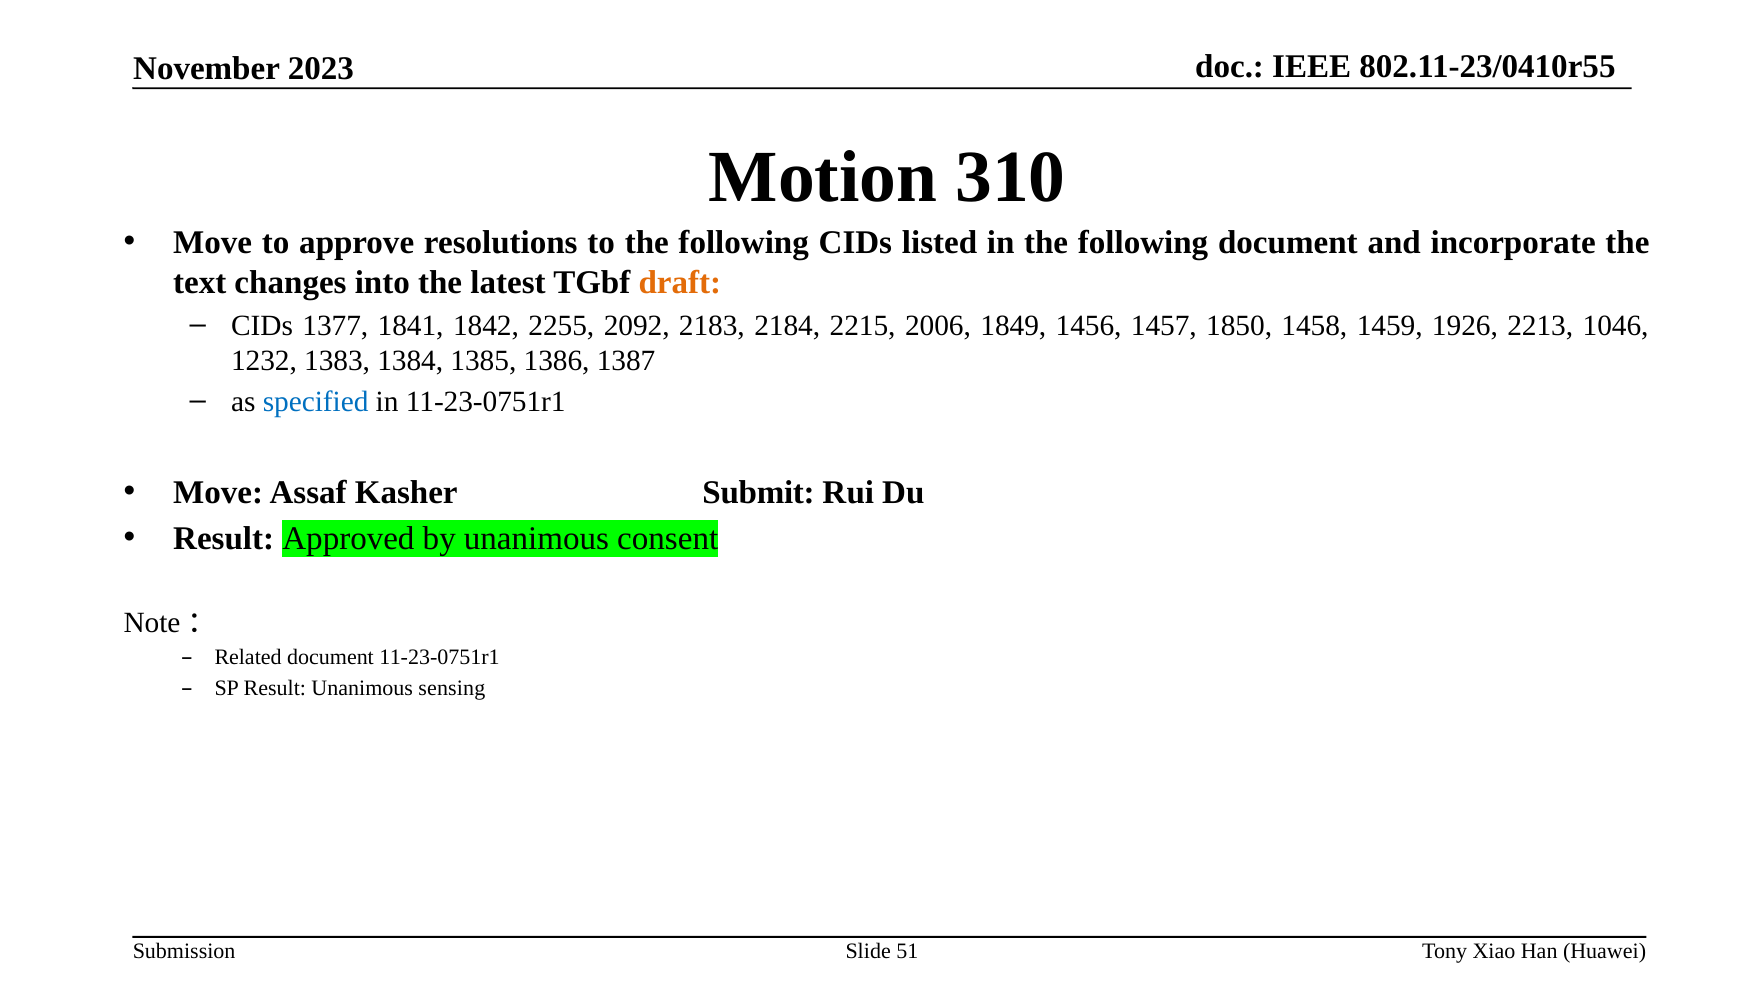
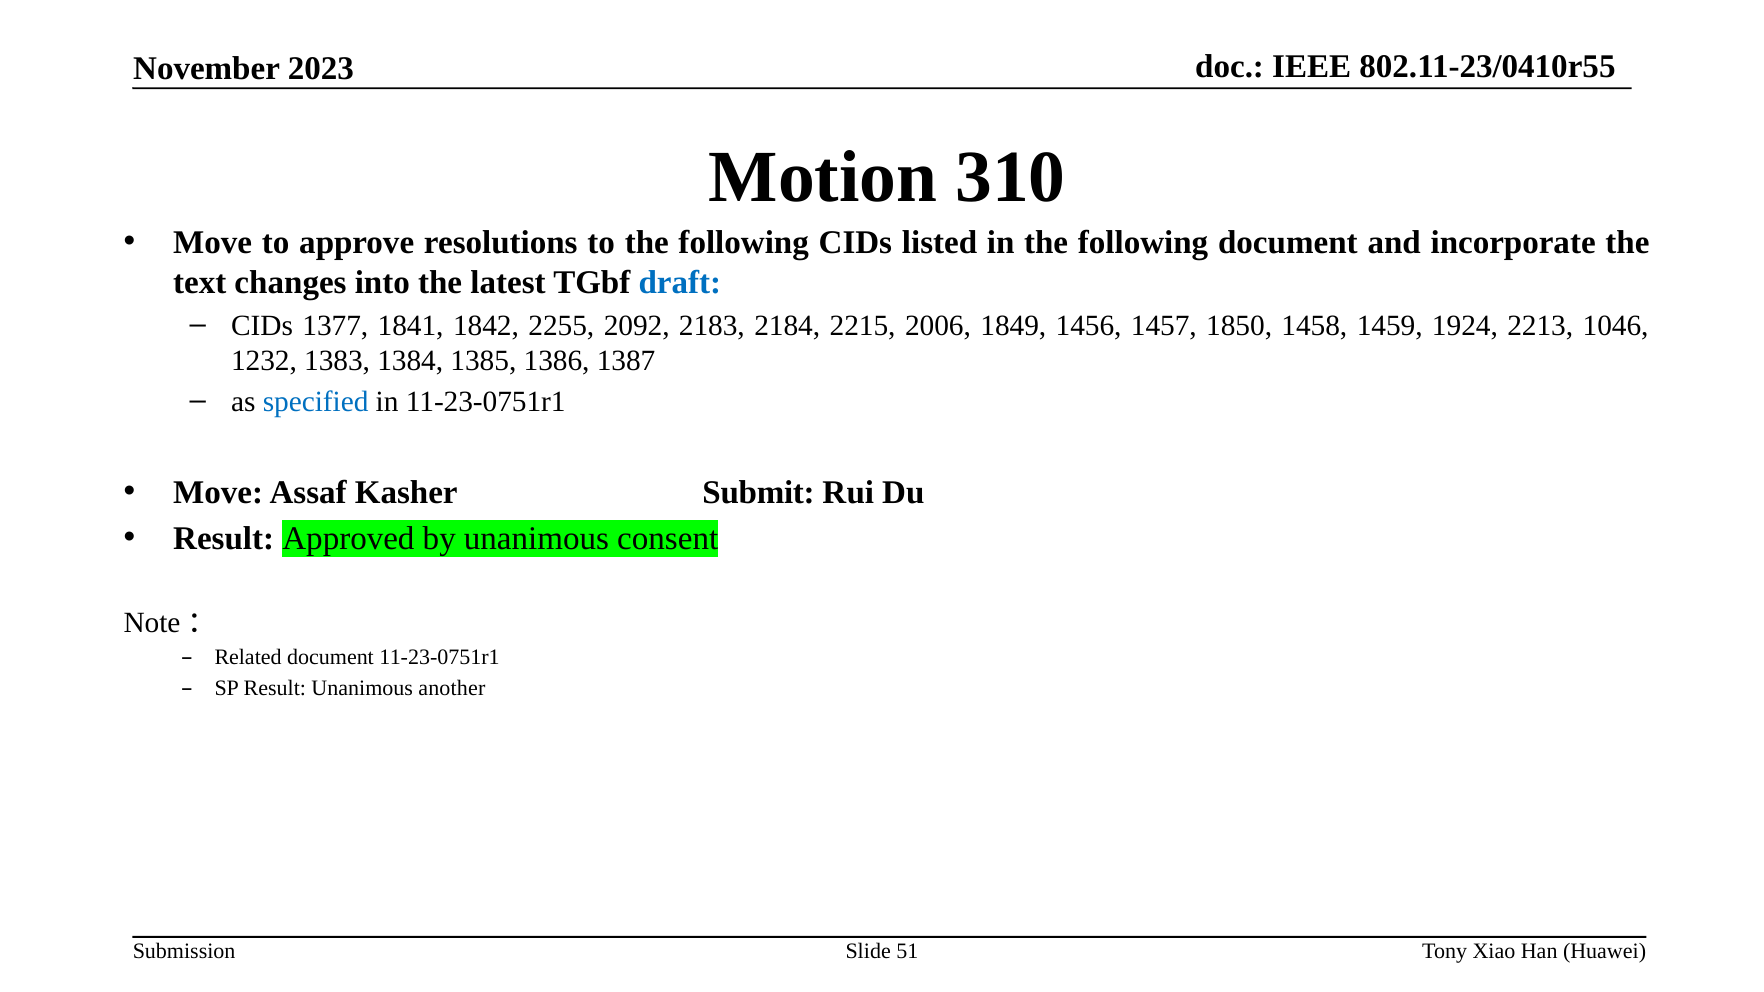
draft colour: orange -> blue
1926: 1926 -> 1924
sensing: sensing -> another
